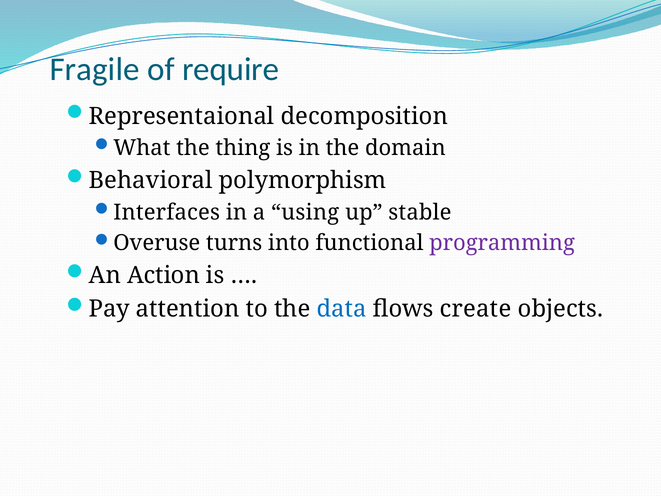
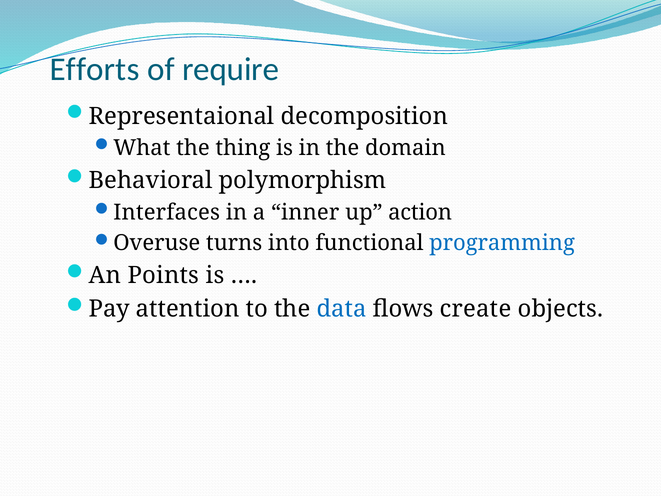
Fragile: Fragile -> Efforts
using: using -> inner
stable: stable -> action
programming colour: purple -> blue
Action: Action -> Points
